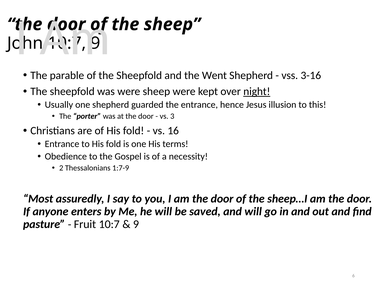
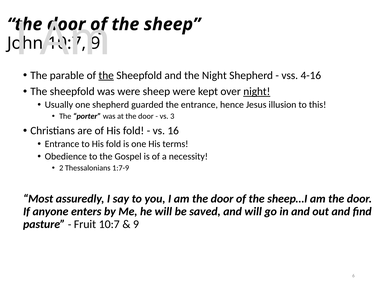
the at (106, 75) underline: none -> present
the Went: Went -> Night
3-16: 3-16 -> 4-16
